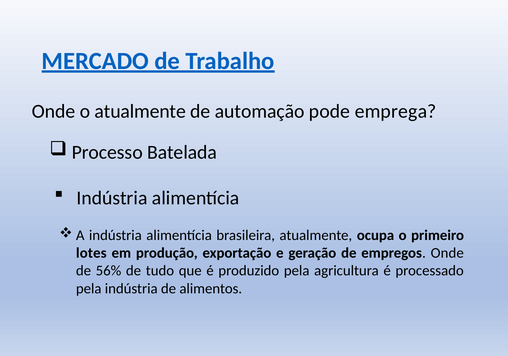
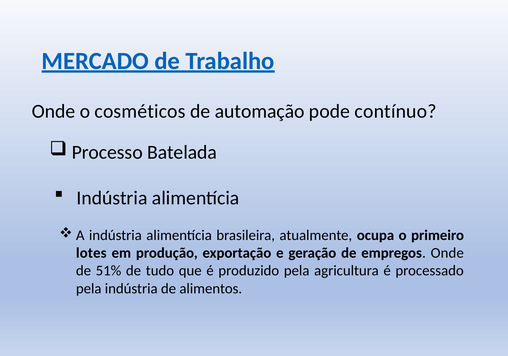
o atualmente: atualmente -> cosméticos
emprega: emprega -> contínuo
56%: 56% -> 51%
